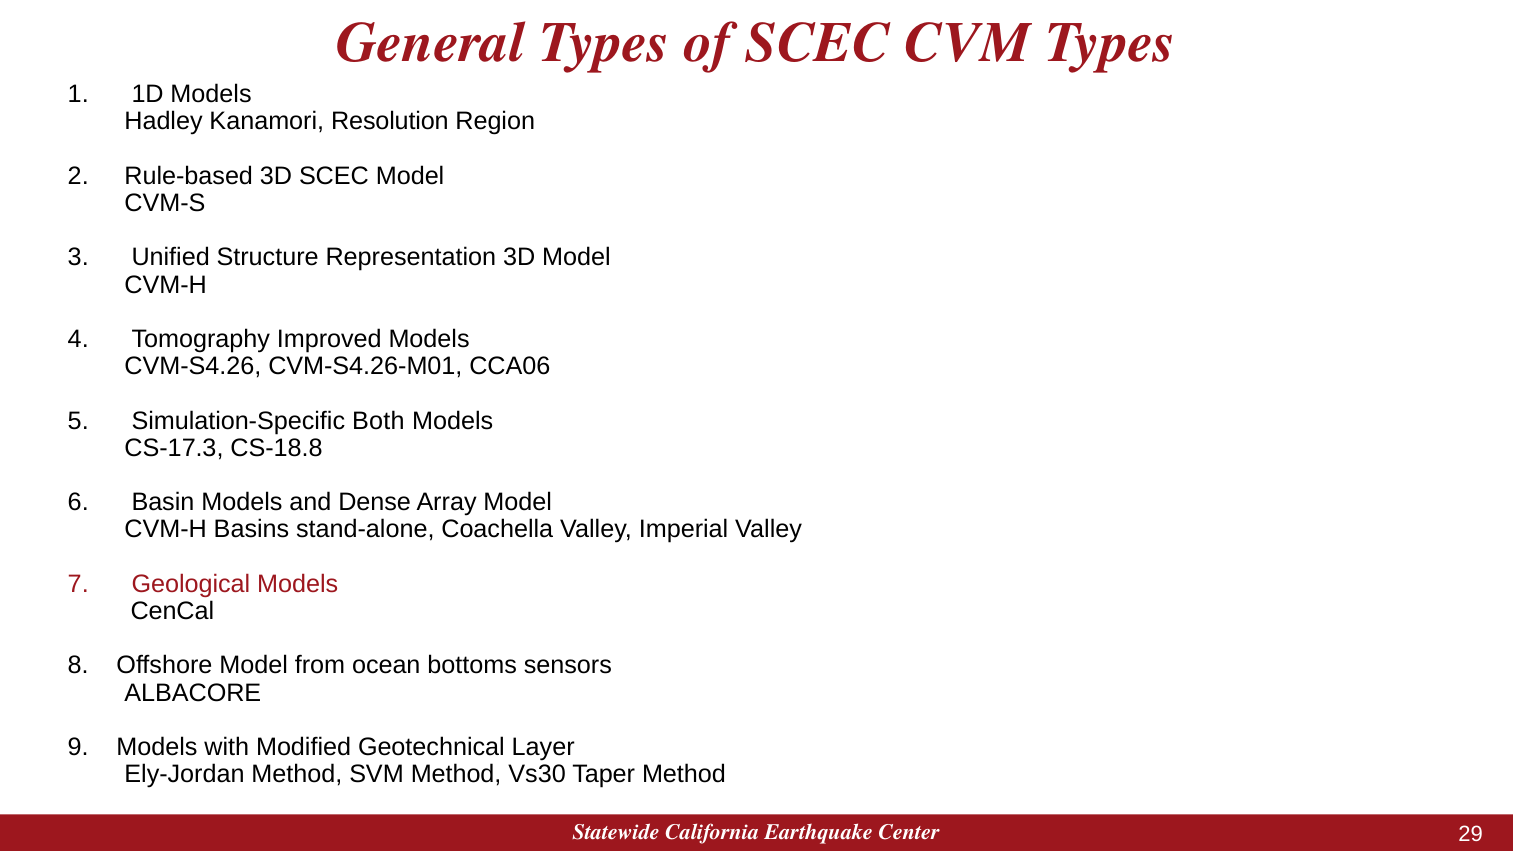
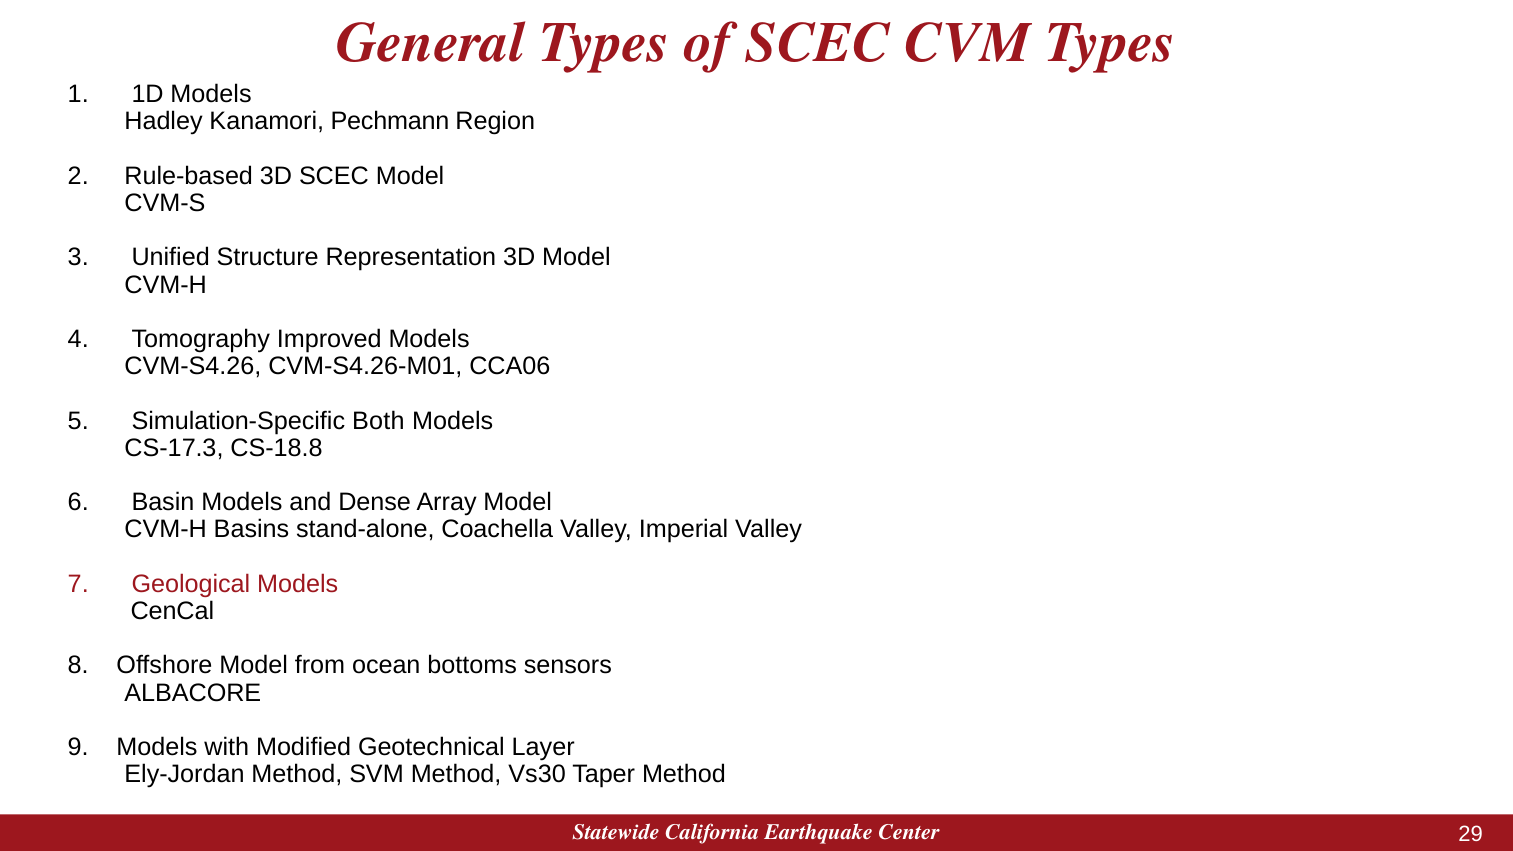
Resolution: Resolution -> Pechmann
